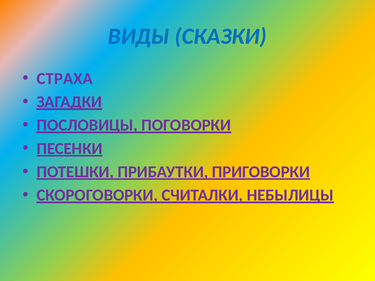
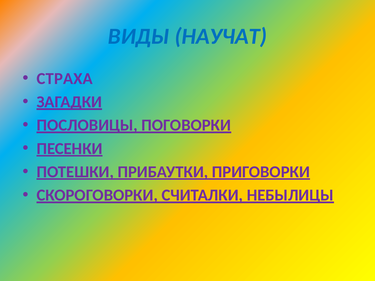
СКАЗКИ: СКАЗКИ -> НАУЧАТ
